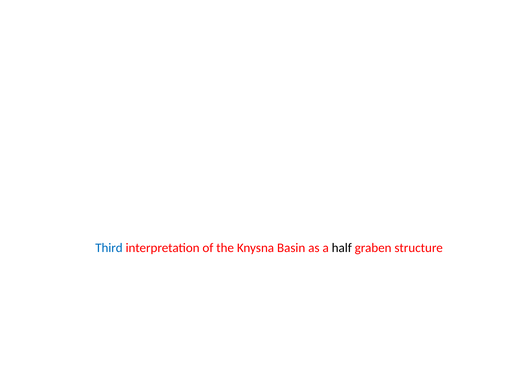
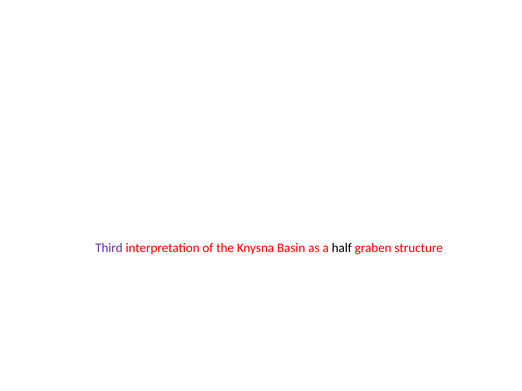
Third colour: blue -> purple
